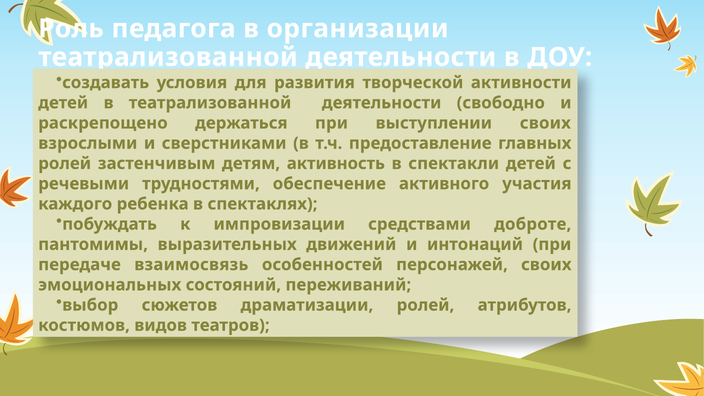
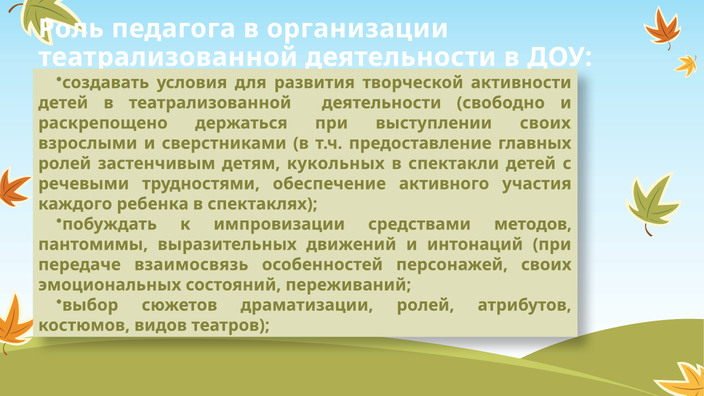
активность: активность -> кукольных
доброте: доброте -> методов
